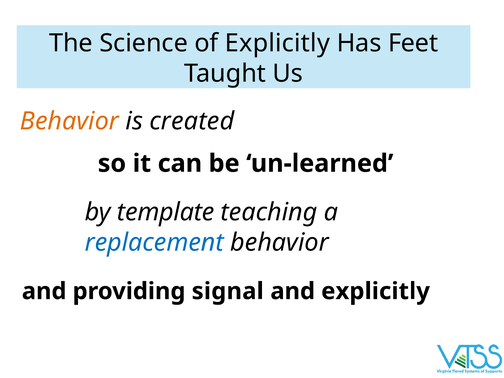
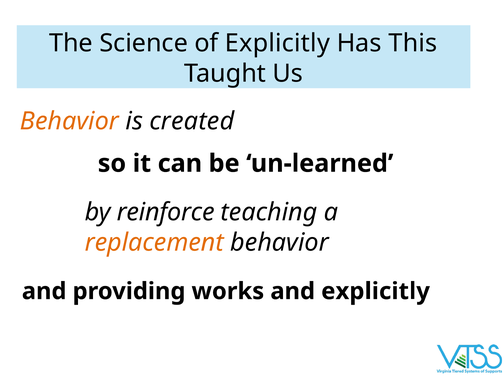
Feet: Feet -> This
template: template -> reinforce
replacement colour: blue -> orange
signal: signal -> works
